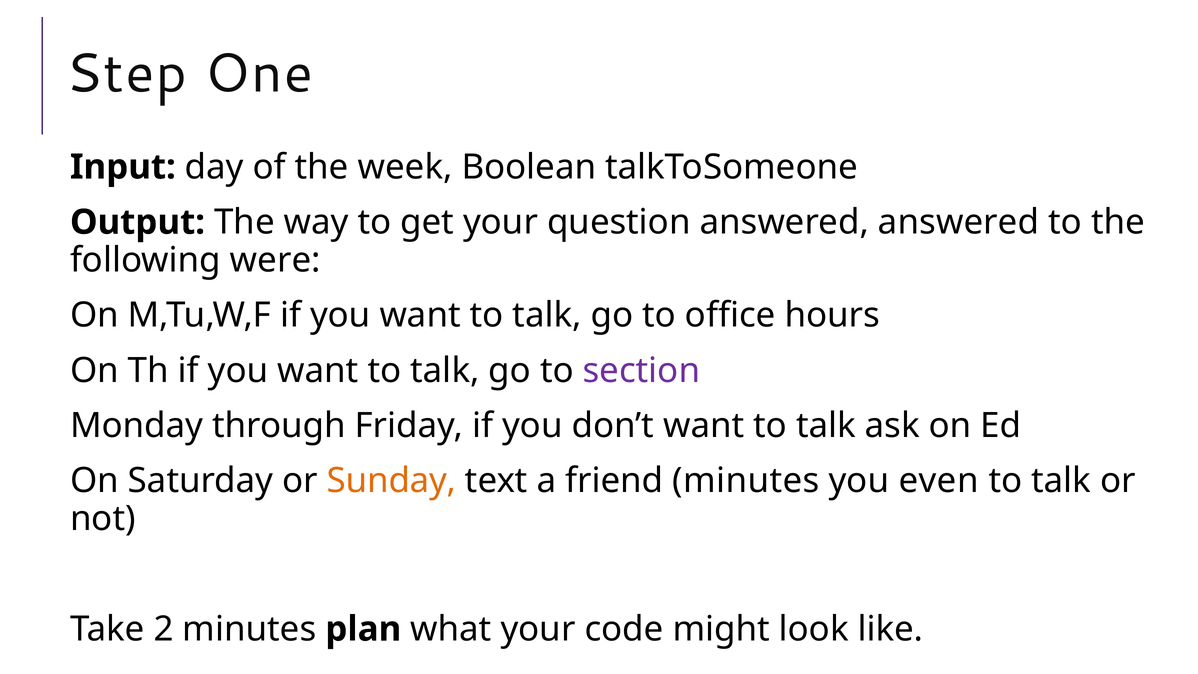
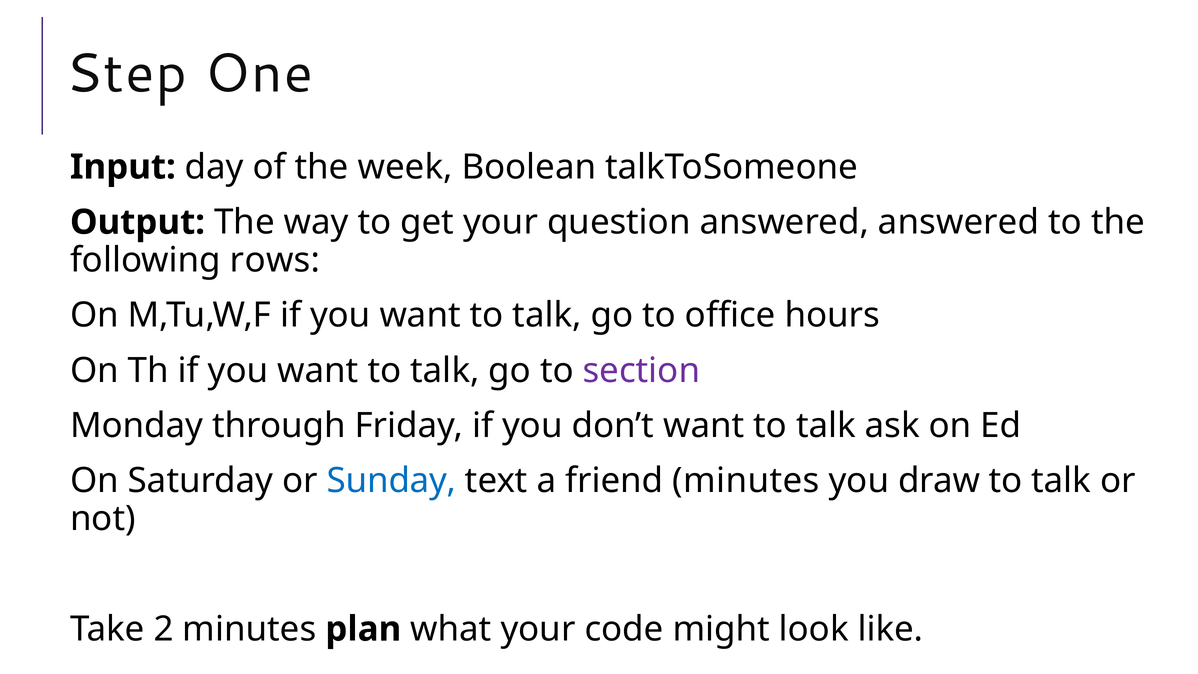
were: were -> rows
Sunday colour: orange -> blue
even: even -> draw
